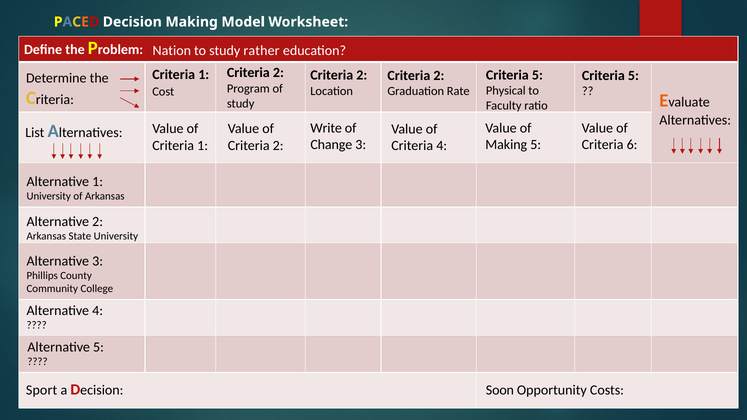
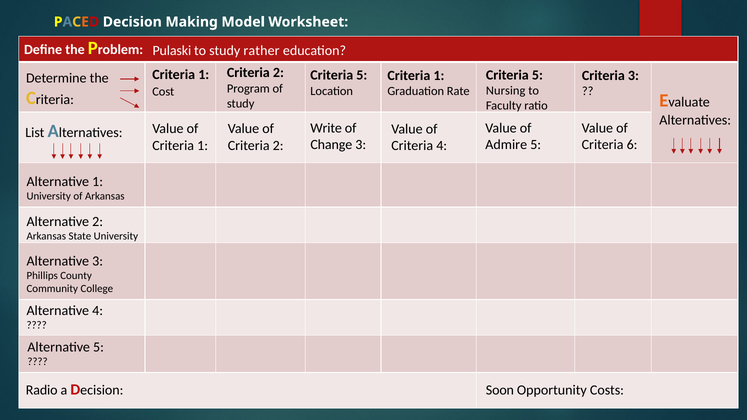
Nation: Nation -> Pulaski
2 at (362, 75): 2 -> 5
5 at (633, 75): 5 -> 3
2 at (439, 75): 2 -> 1
Physical: Physical -> Nursing
Making at (506, 145): Making -> Admire
Sport: Sport -> Radio
